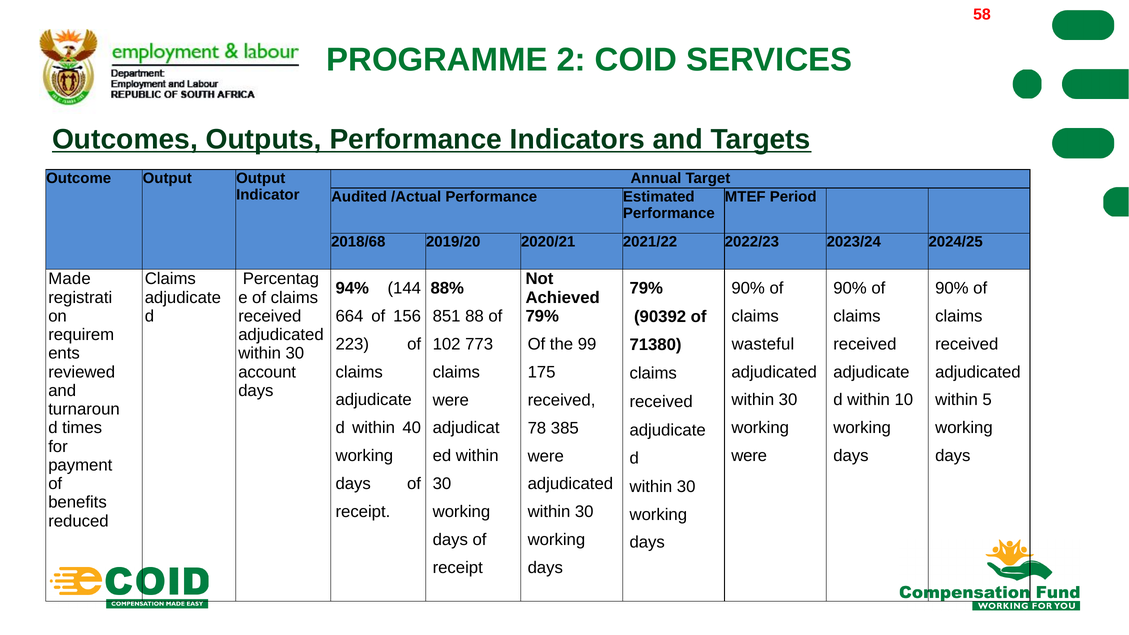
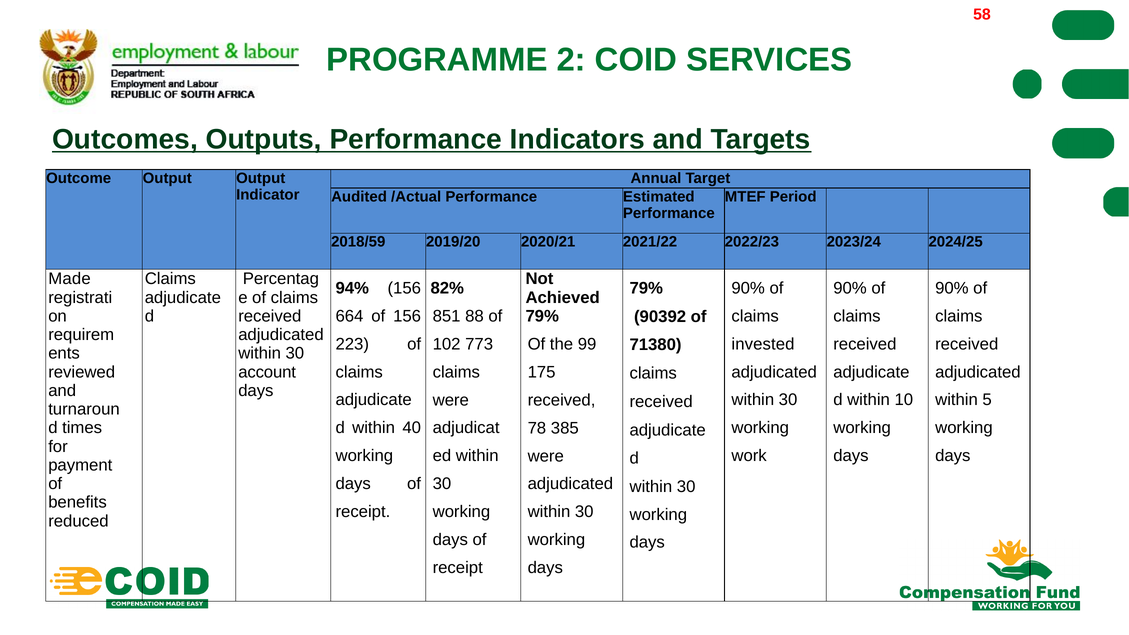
2018/68: 2018/68 -> 2018/59
94% 144: 144 -> 156
88%: 88% -> 82%
wasteful: wasteful -> invested
were at (749, 456): were -> work
